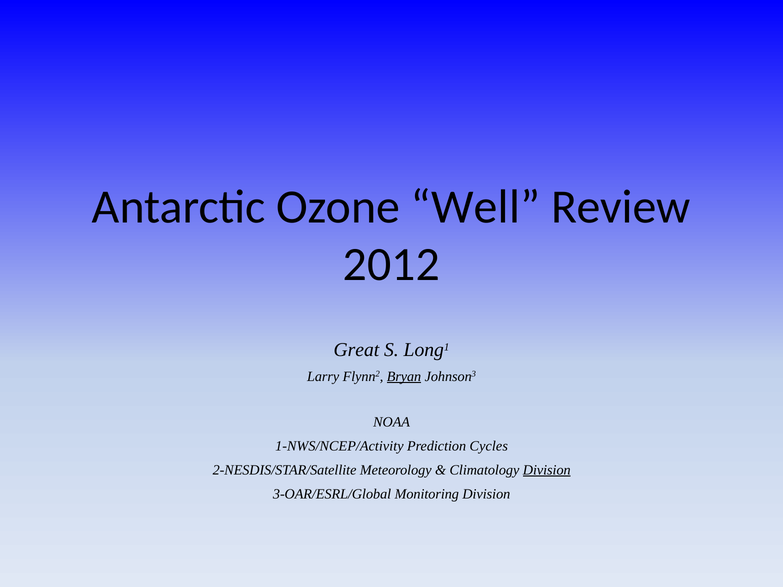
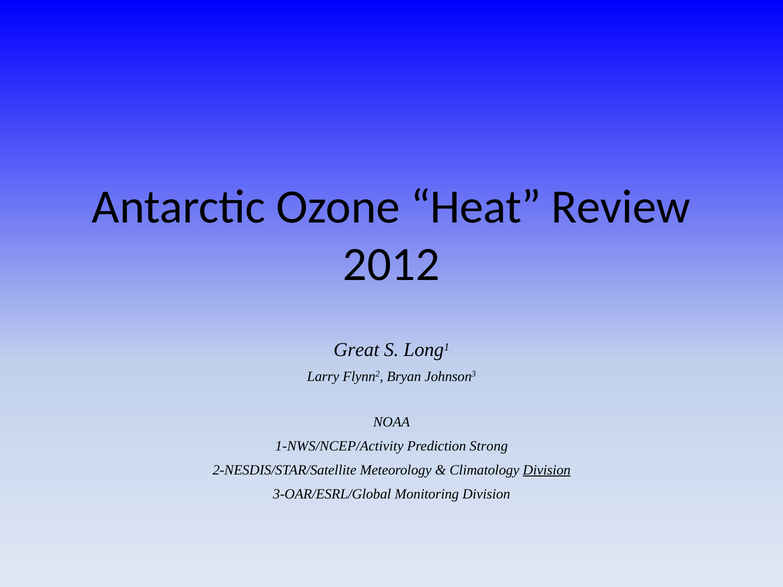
Well: Well -> Heat
Bryan underline: present -> none
Cycles: Cycles -> Strong
